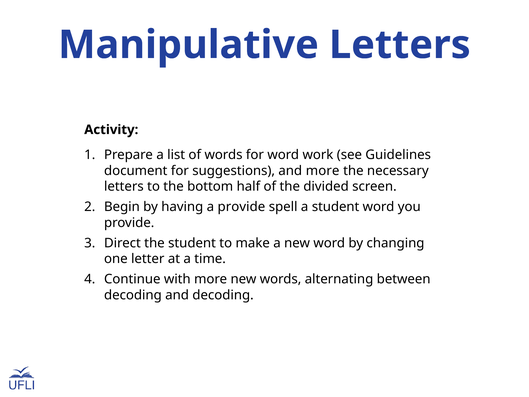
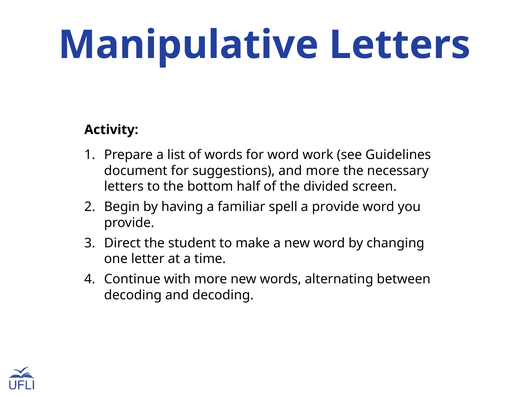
a provide: provide -> familiar
a student: student -> provide
